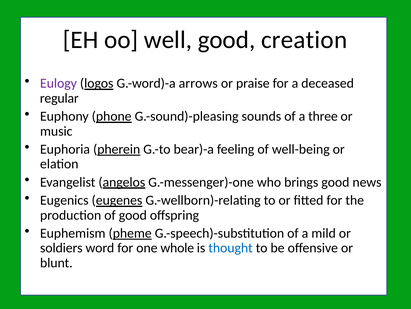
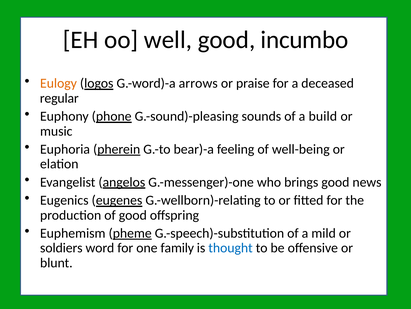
creation: creation -> incumbo
Eulogy colour: purple -> orange
three: three -> build
whole: whole -> family
